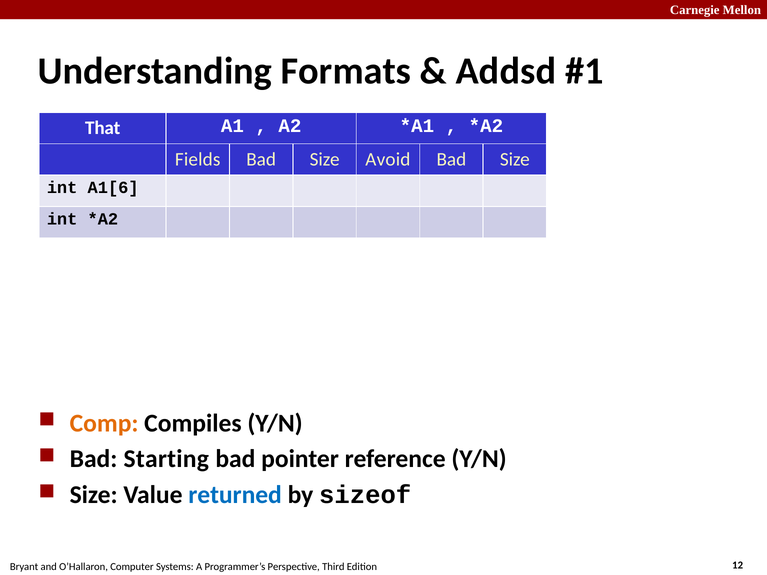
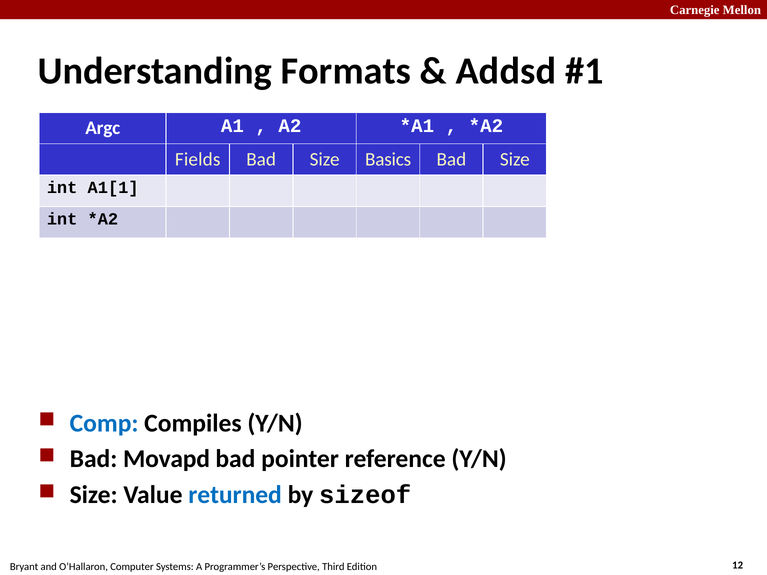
That: That -> Argc
Avoid: Avoid -> Basics
A1[6: A1[6 -> A1[1
Comp colour: orange -> blue
Starting: Starting -> Movapd
